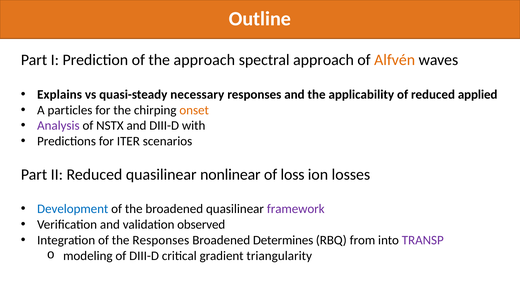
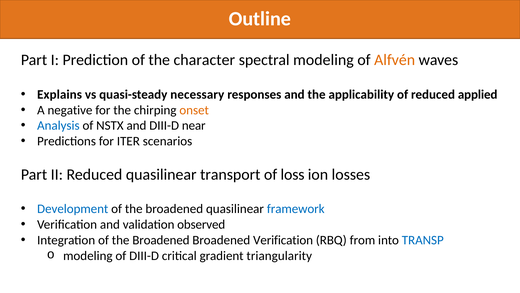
the approach: approach -> character
spectral approach: approach -> modeling
particles: particles -> negative
Analysis colour: purple -> blue
with: with -> near
nonlinear: nonlinear -> transport
framework colour: purple -> blue
Integration of the Responses: Responses -> Broadened
Broadened Determines: Determines -> Verification
TRANSP colour: purple -> blue
